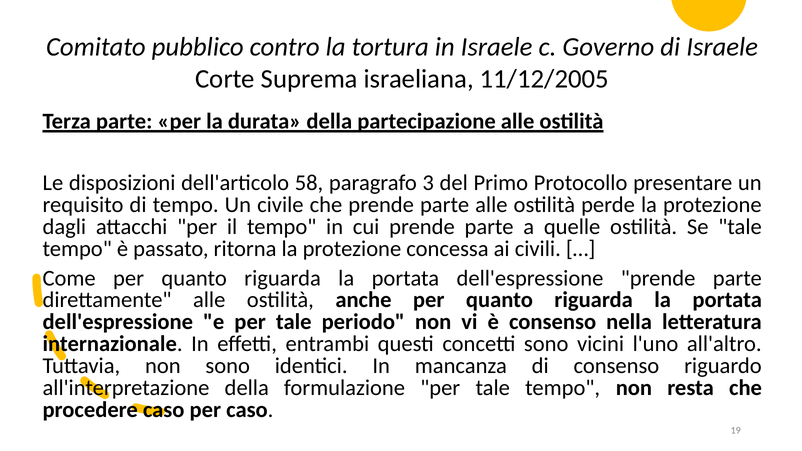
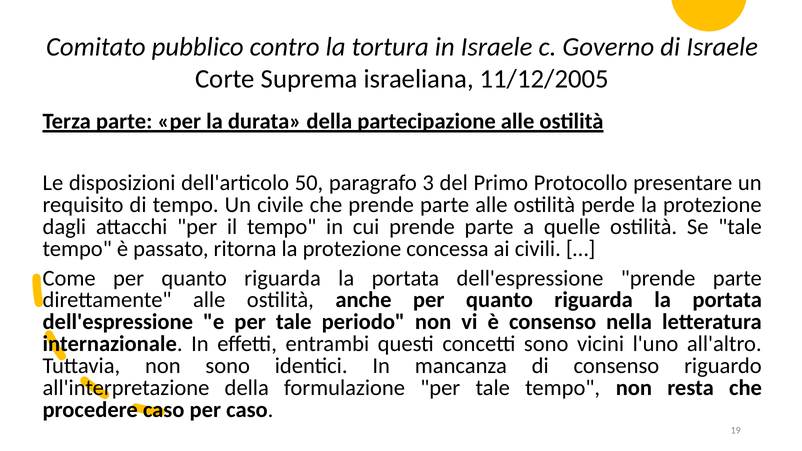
58: 58 -> 50
